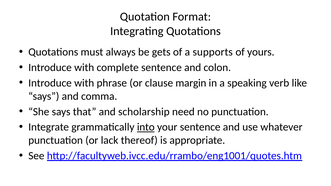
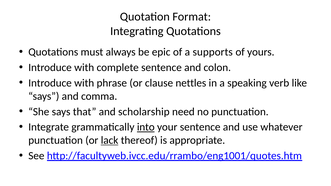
gets: gets -> epic
margin: margin -> nettles
lack underline: none -> present
